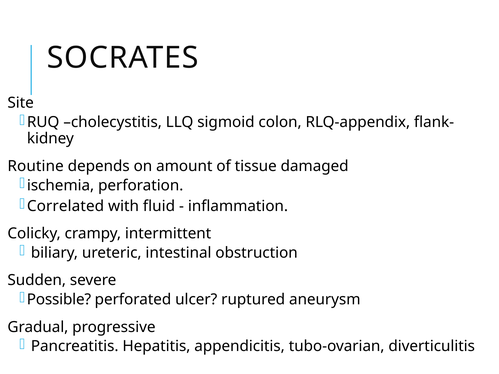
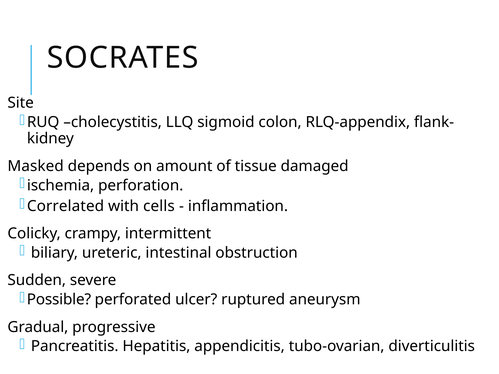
Routine: Routine -> Masked
fluid: fluid -> cells
